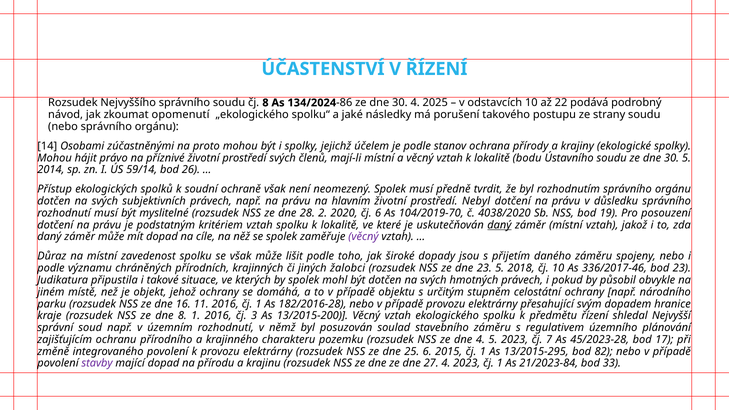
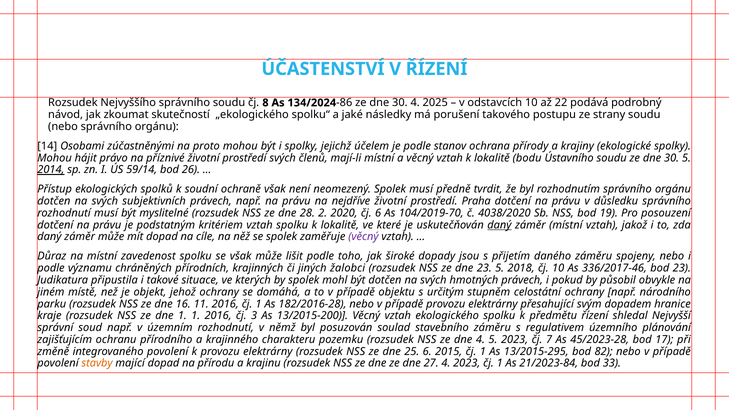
opomenutí: opomenutí -> skutečností
2014 underline: none -> present
hlavním: hlavním -> nejdříve
Nebyl: Nebyl -> Praha
dne 8: 8 -> 1
stavby colour: purple -> orange
